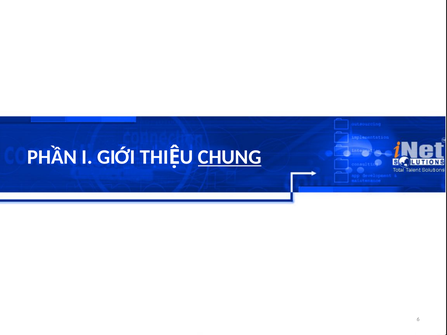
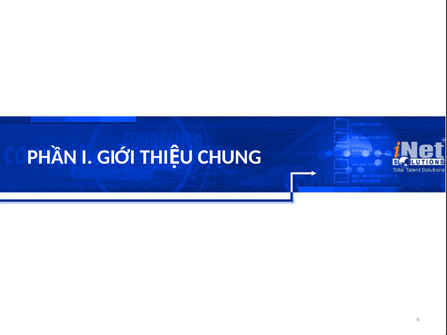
CHUNG underline: present -> none
